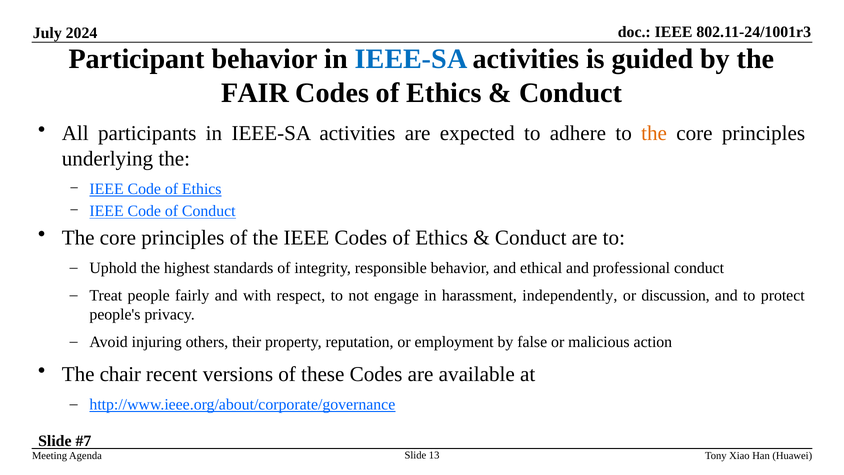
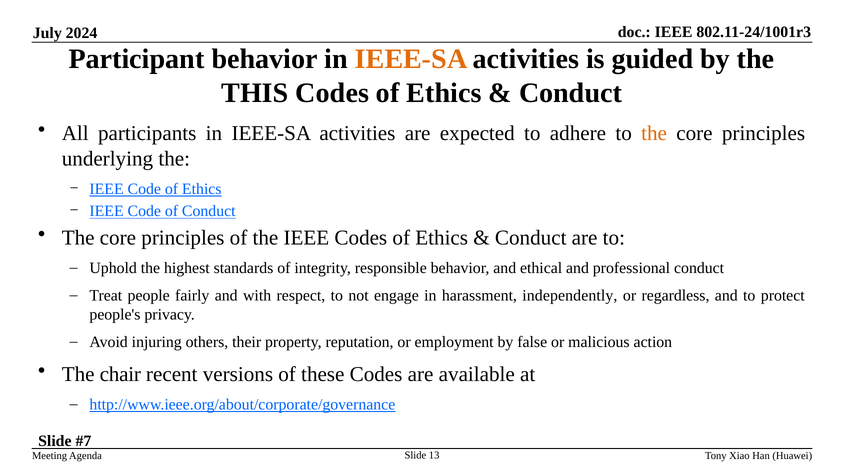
IEEE-SA at (411, 59) colour: blue -> orange
FAIR: FAIR -> THIS
discussion: discussion -> regardless
